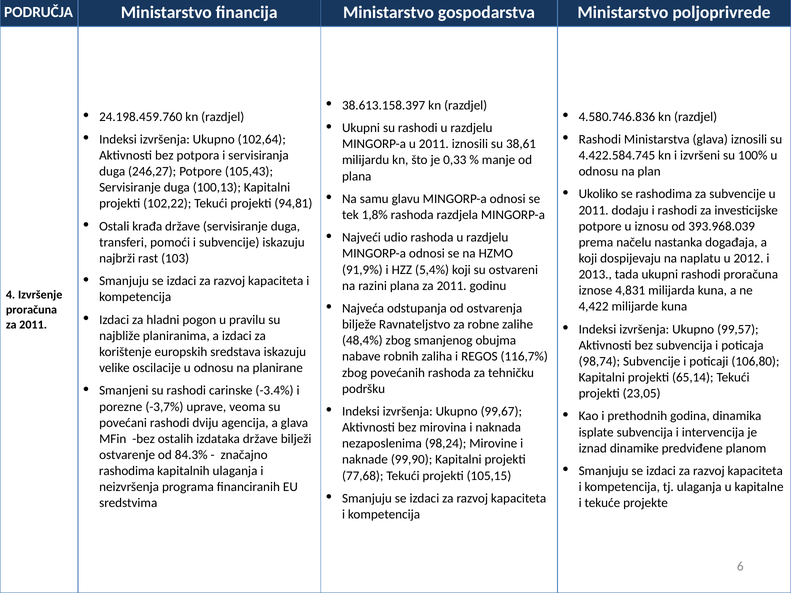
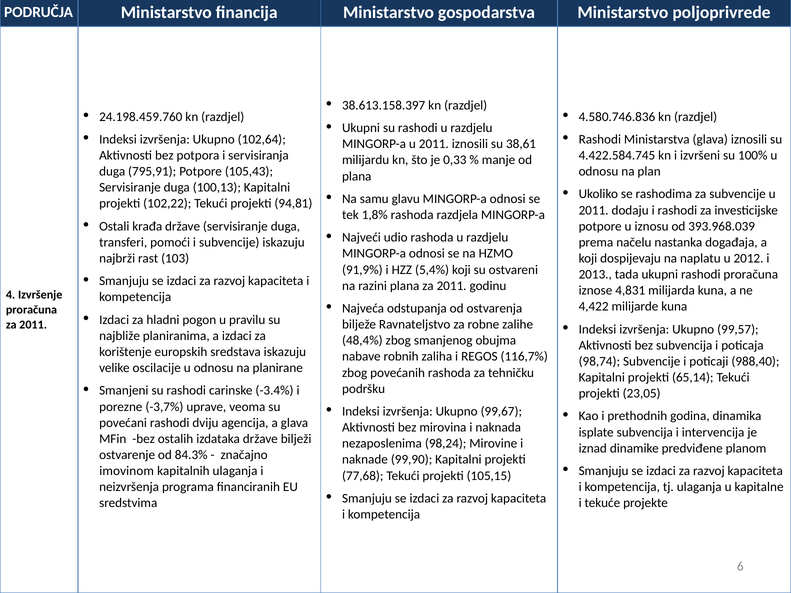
246,27: 246,27 -> 795,91
106,80: 106,80 -> 988,40
rashodima at (127, 471): rashodima -> imovinom
